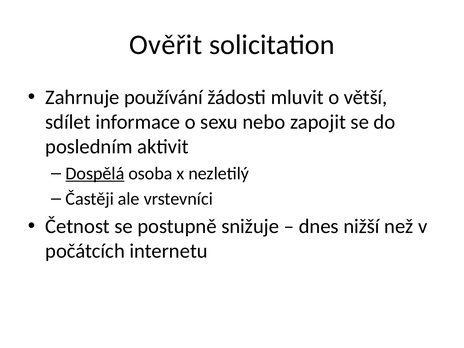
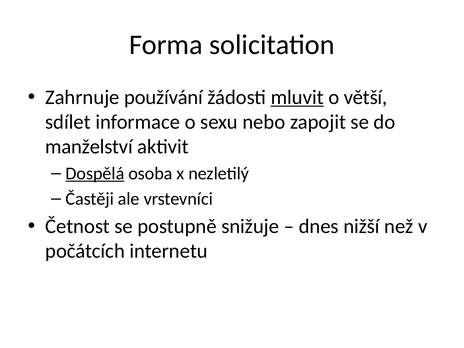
Ověřit: Ověřit -> Forma
mluvit underline: none -> present
posledním: posledním -> manželství
